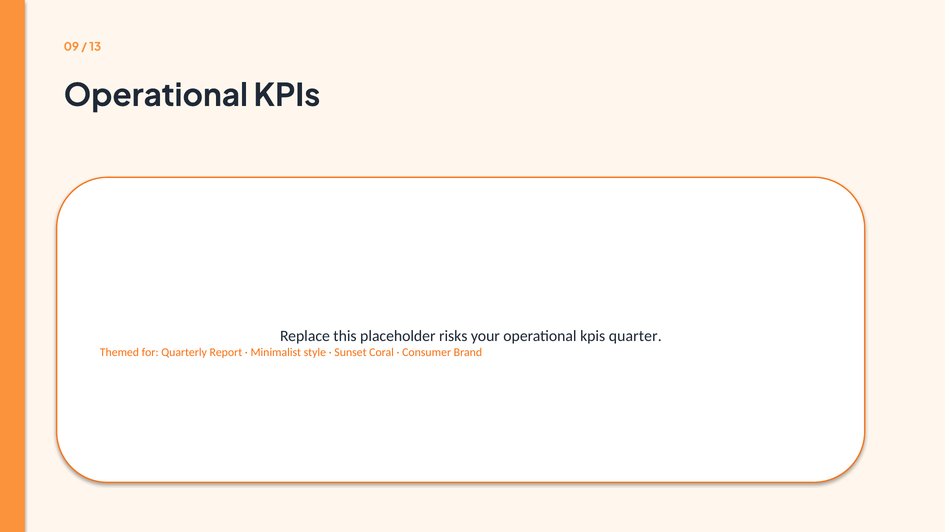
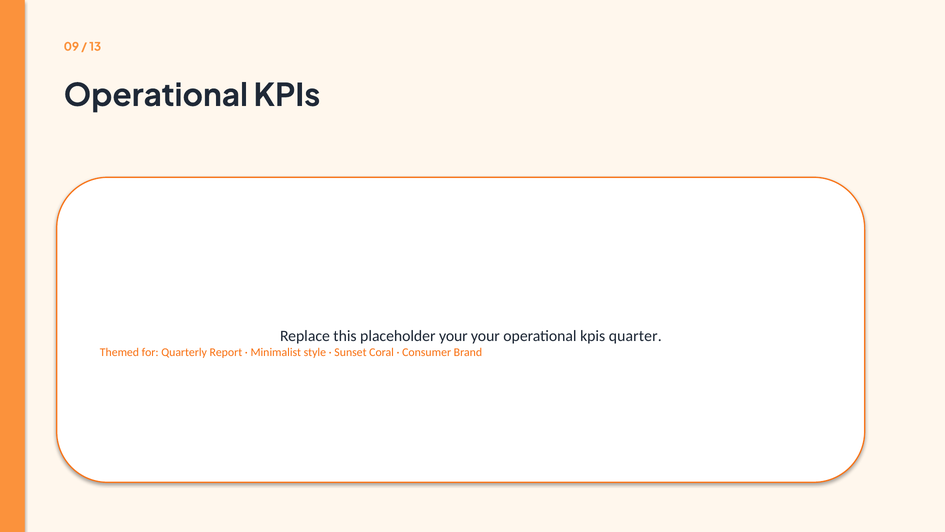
placeholder risks: risks -> your
